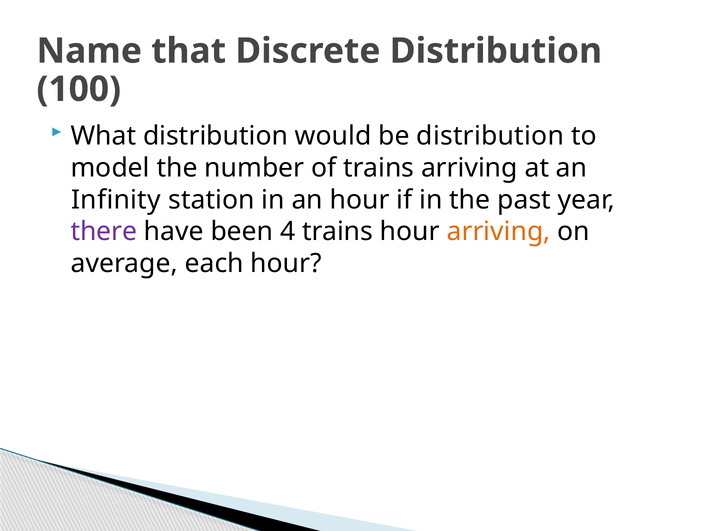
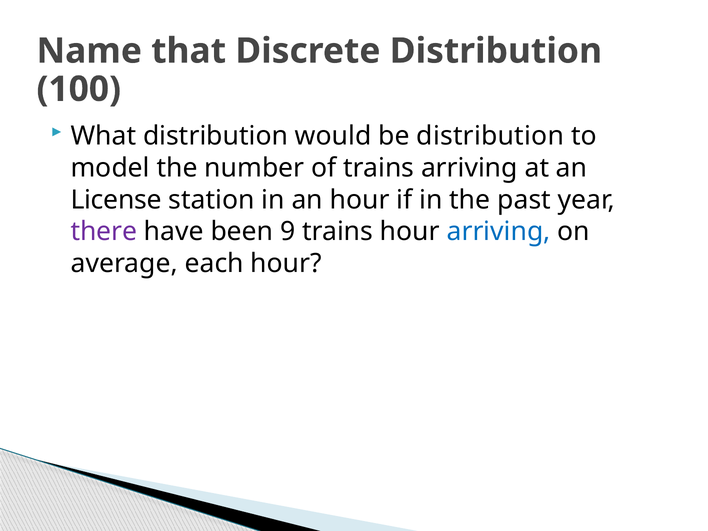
Infinity: Infinity -> License
4: 4 -> 9
arriving at (499, 232) colour: orange -> blue
